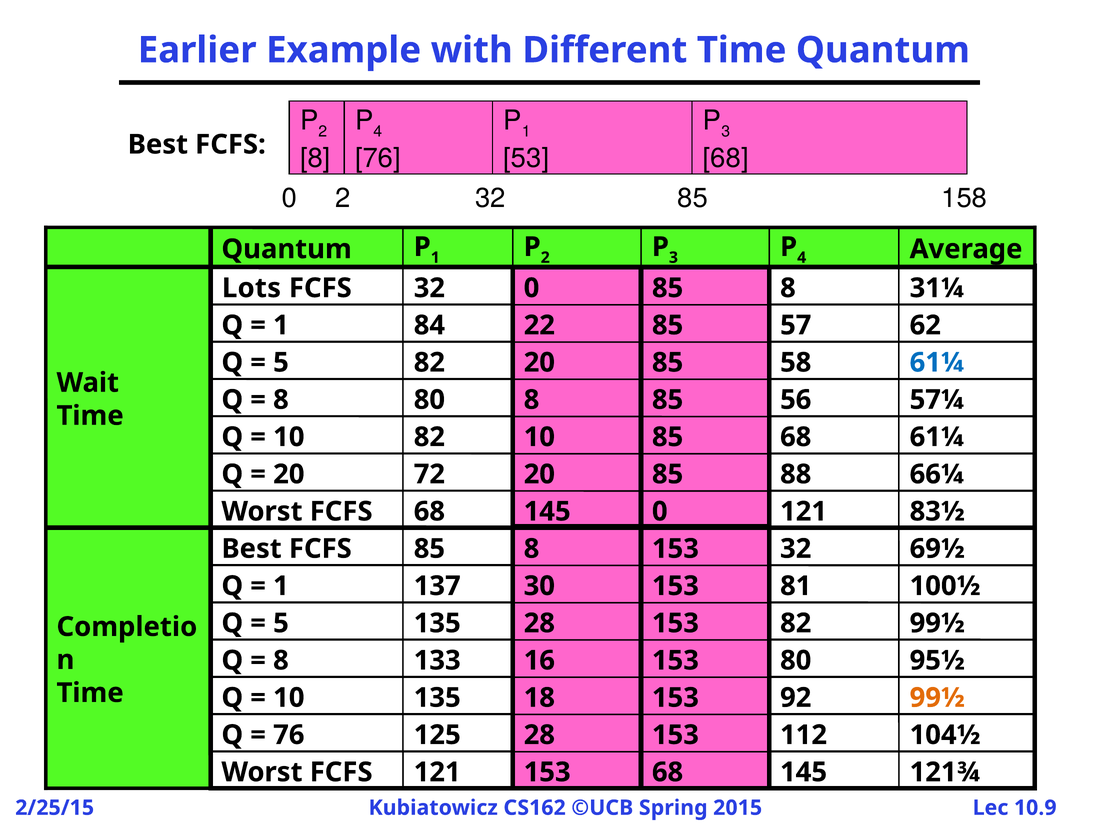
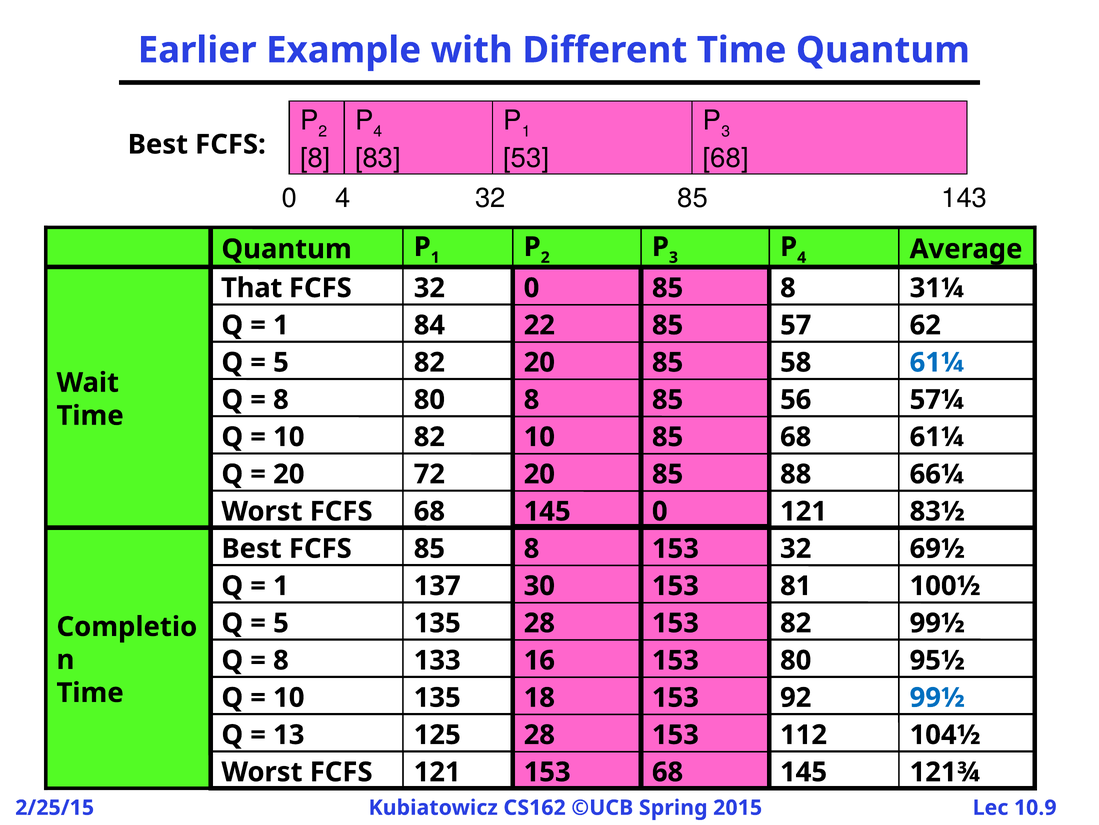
76 at (378, 158): 76 -> 83
0 2: 2 -> 4
158: 158 -> 143
Lots: Lots -> That
99½ at (937, 697) colour: orange -> blue
76 at (289, 734): 76 -> 13
